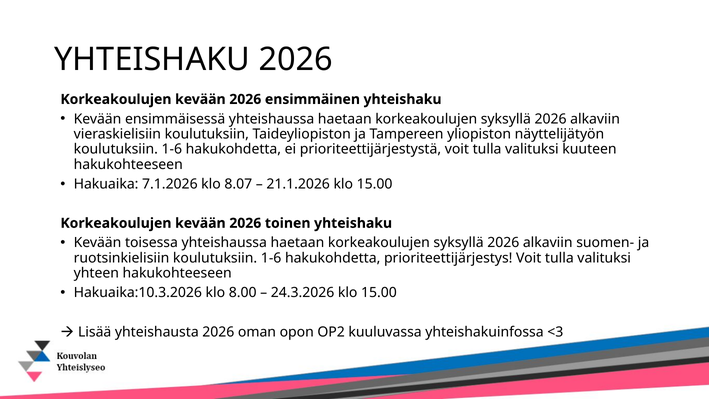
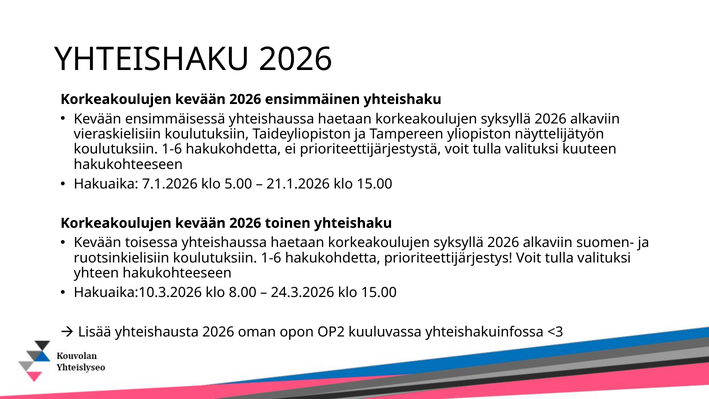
8.07: 8.07 -> 5.00
